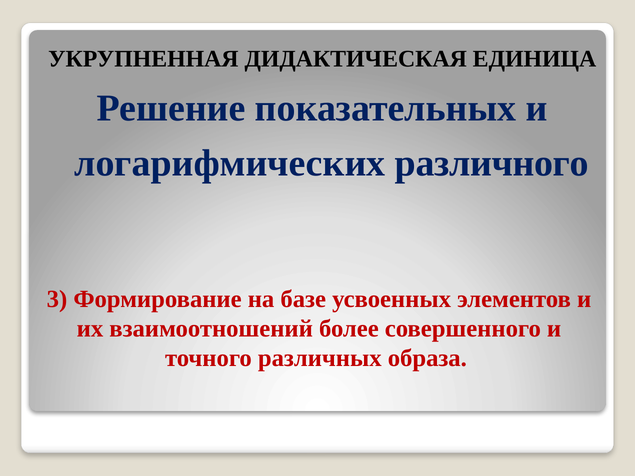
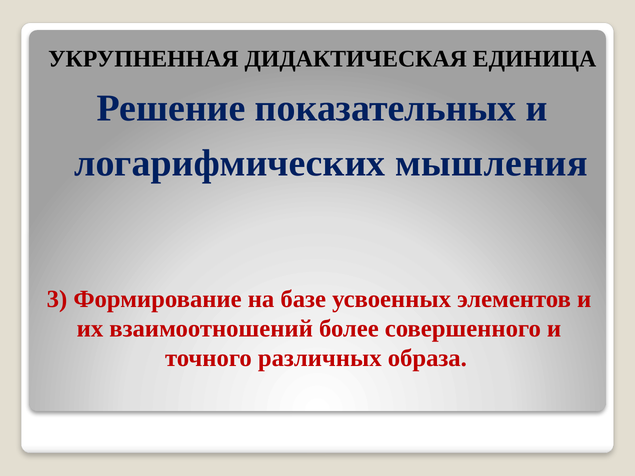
различного: различного -> мышления
